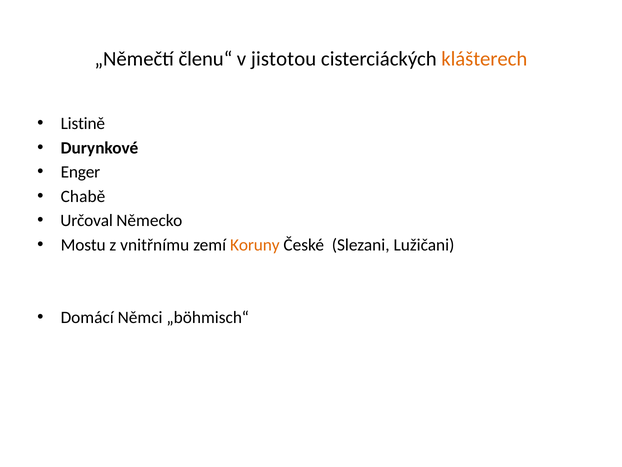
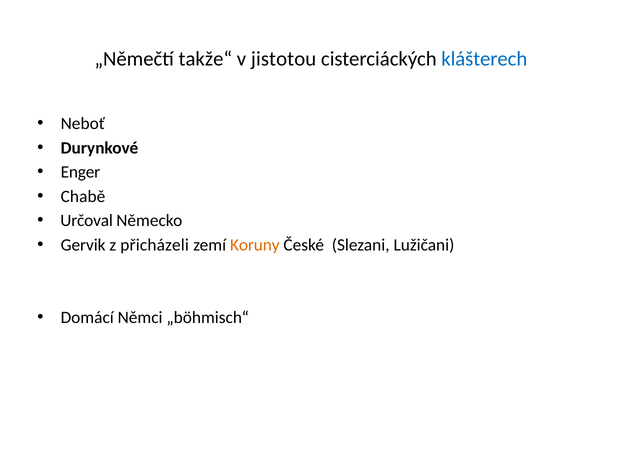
členu“: členu“ -> takže“
klášterech colour: orange -> blue
Listině: Listině -> Neboť
Mostu: Mostu -> Gervik
vnitřnímu: vnitřnímu -> přicházeli
